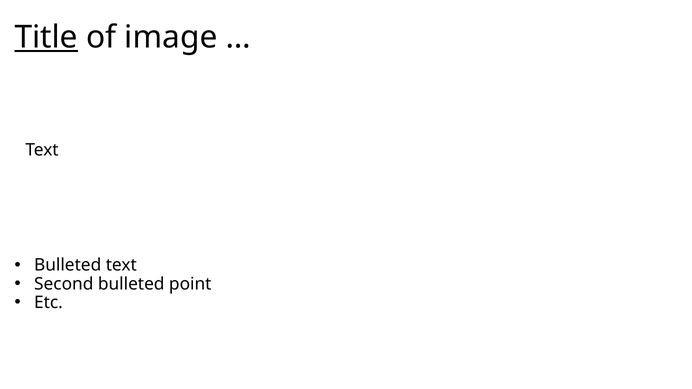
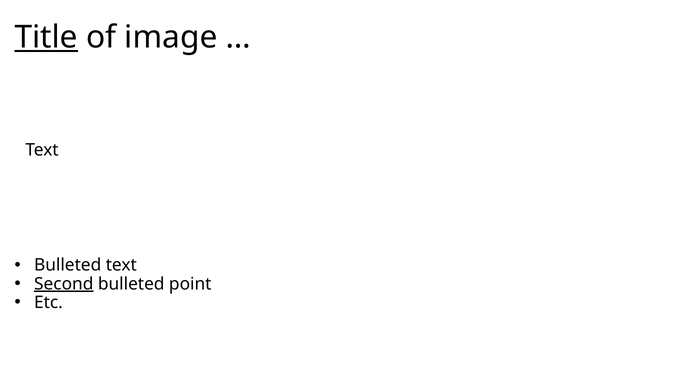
Second underline: none -> present
